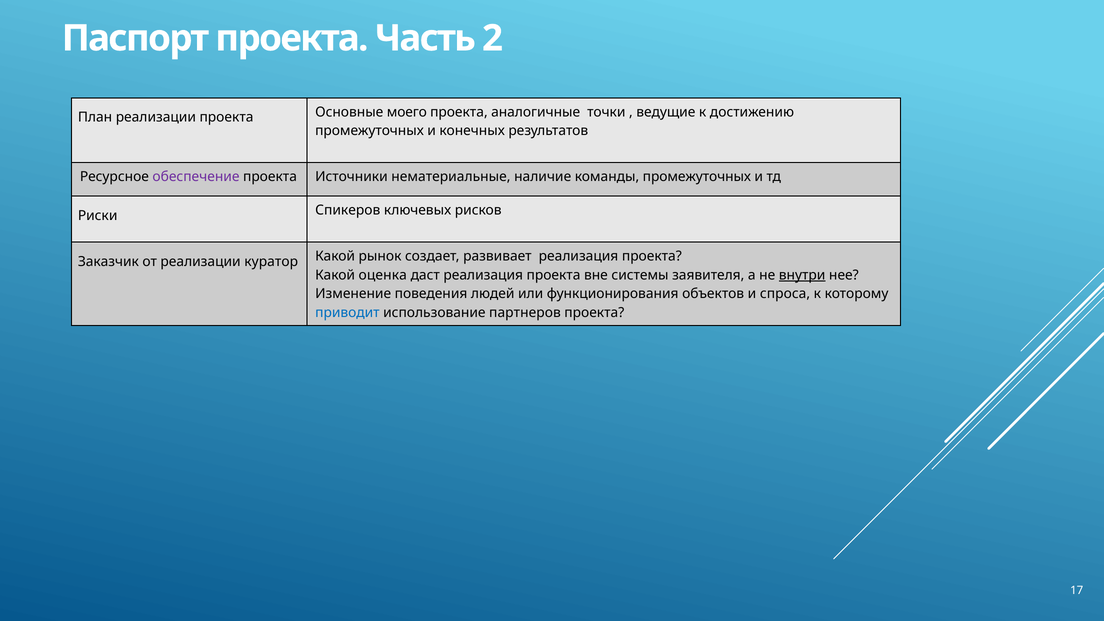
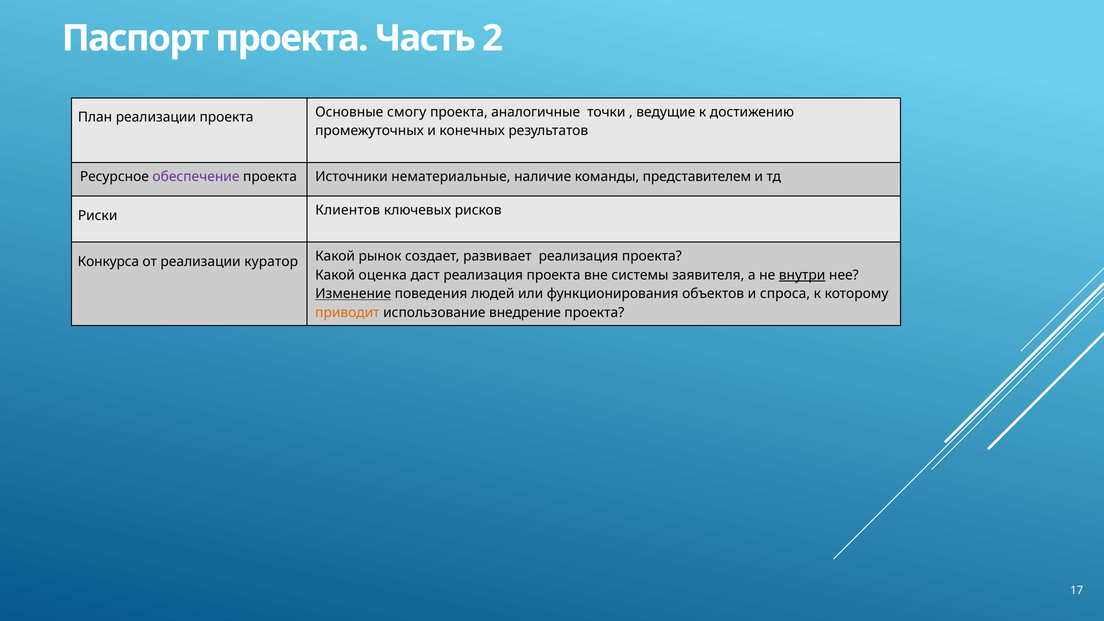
моего: моего -> смогу
команды промежуточных: промежуточных -> представителем
Спикеров: Спикеров -> Клиентов
Заказчик: Заказчик -> Конкурса
Изменение underline: none -> present
приводит colour: blue -> orange
партнеров: партнеров -> внедрение
